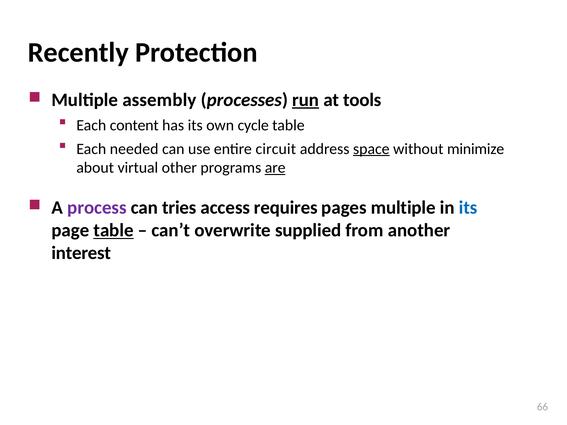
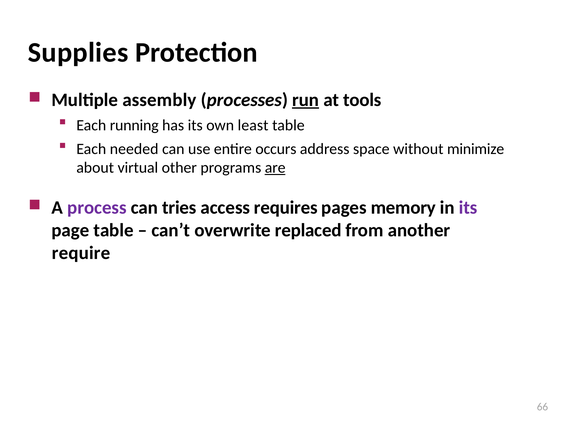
Recently: Recently -> Supplies
content: content -> running
cycle: cycle -> least
circuit: circuit -> occurs
space underline: present -> none
pages multiple: multiple -> memory
its at (468, 208) colour: blue -> purple
table at (114, 230) underline: present -> none
supplied: supplied -> replaced
interest: interest -> require
